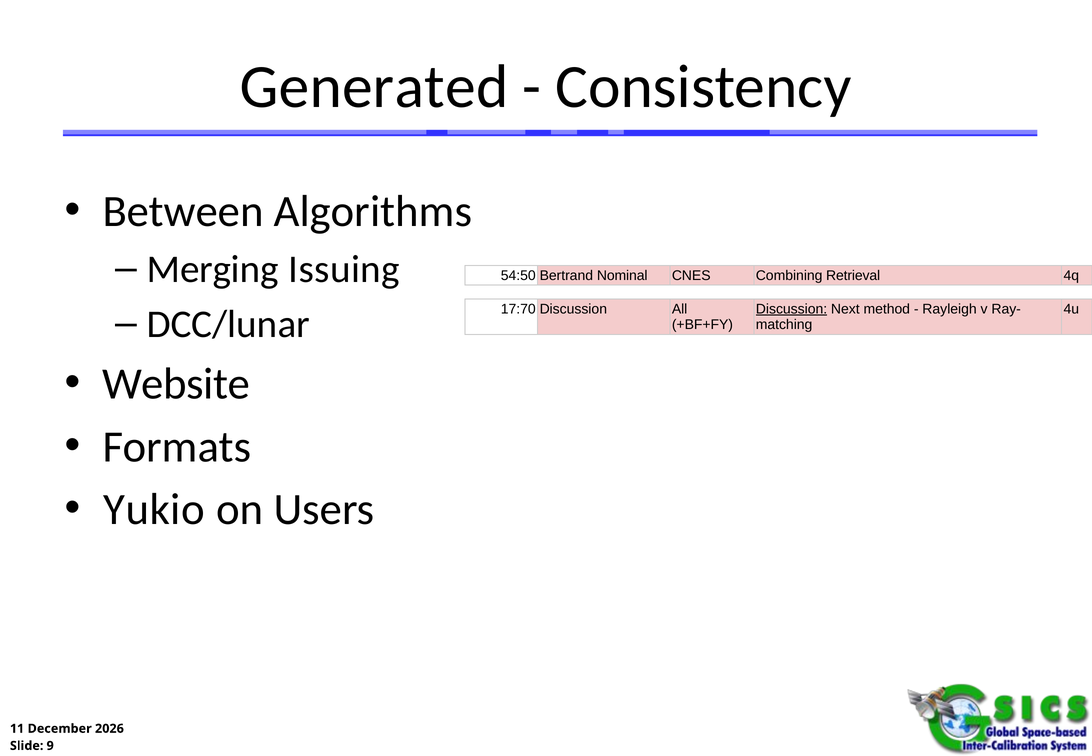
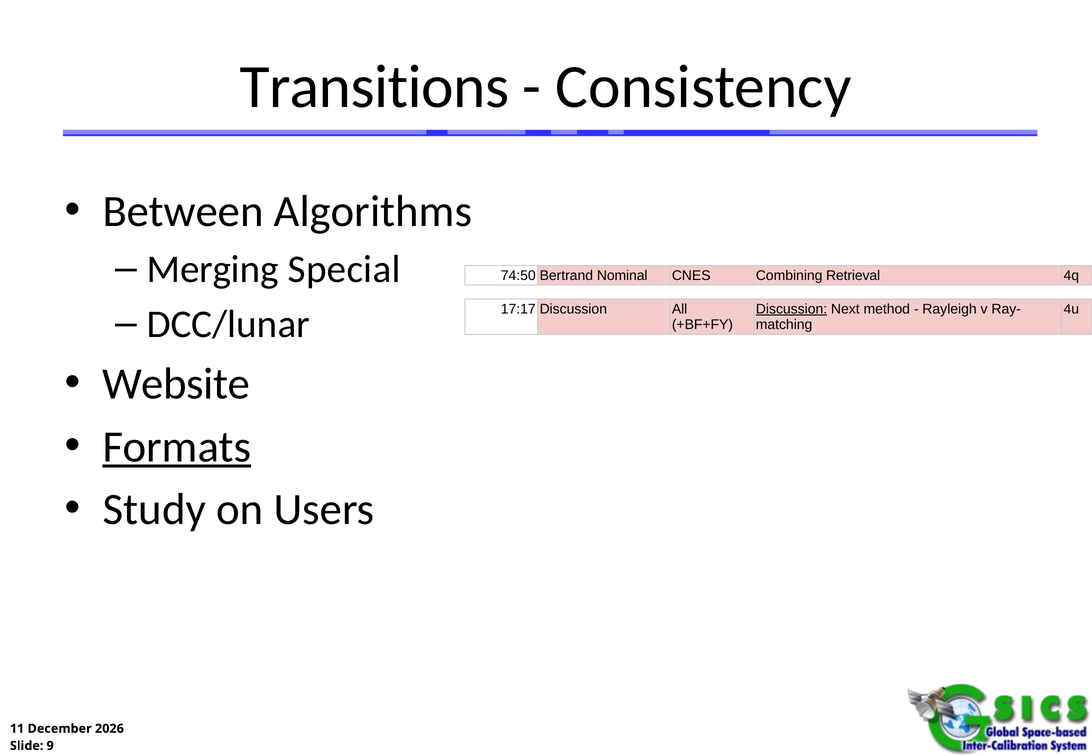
Generated: Generated -> Transitions
Issuing: Issuing -> Special
54:50: 54:50 -> 74:50
17:70: 17:70 -> 17:17
Formats underline: none -> present
Yukio: Yukio -> Study
